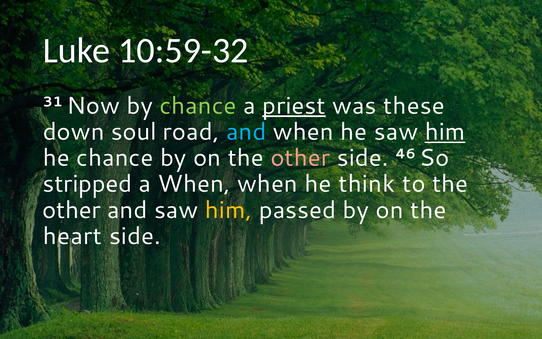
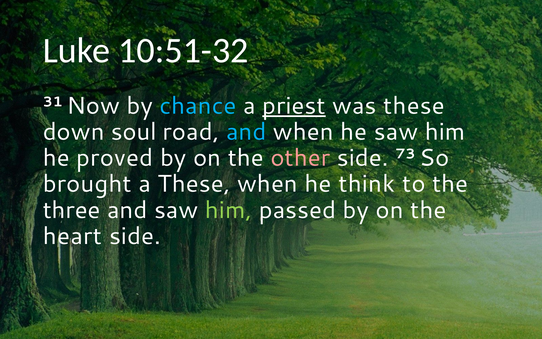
10:59-32: 10:59-32 -> 10:51-32
chance at (198, 106) colour: light green -> light blue
him at (445, 132) underline: present -> none
he chance: chance -> proved
46: 46 -> 73
stripped: stripped -> brought
a When: When -> These
other at (72, 210): other -> three
him at (229, 210) colour: yellow -> light green
